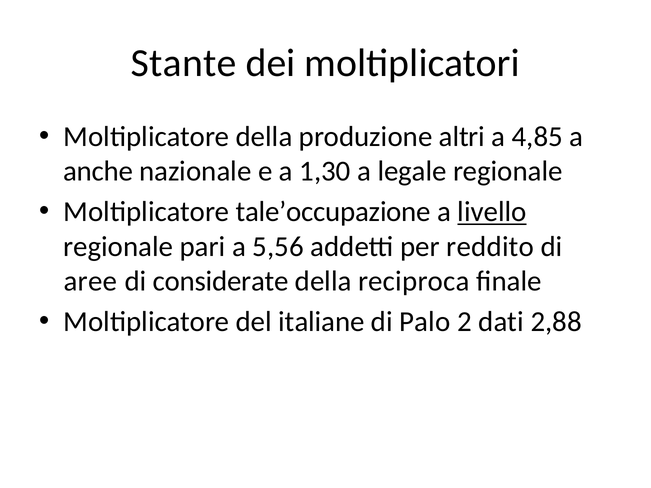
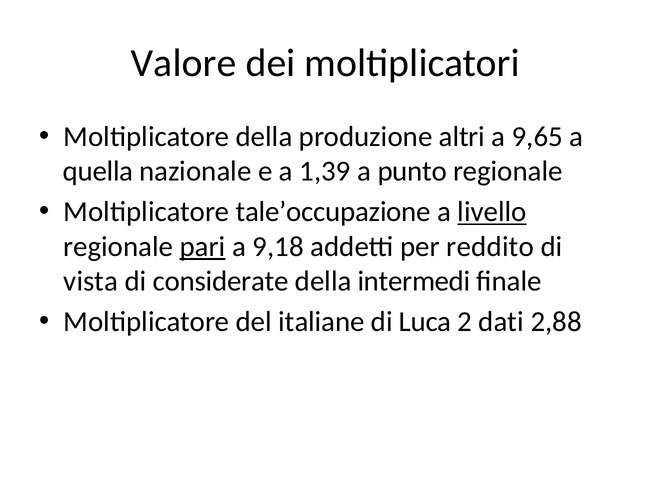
Stante: Stante -> Valore
4,85: 4,85 -> 9,65
anche: anche -> quella
1,30: 1,30 -> 1,39
legale: legale -> punto
pari underline: none -> present
5,56: 5,56 -> 9,18
aree: aree -> vista
reciproca: reciproca -> intermedi
Palo: Palo -> Luca
